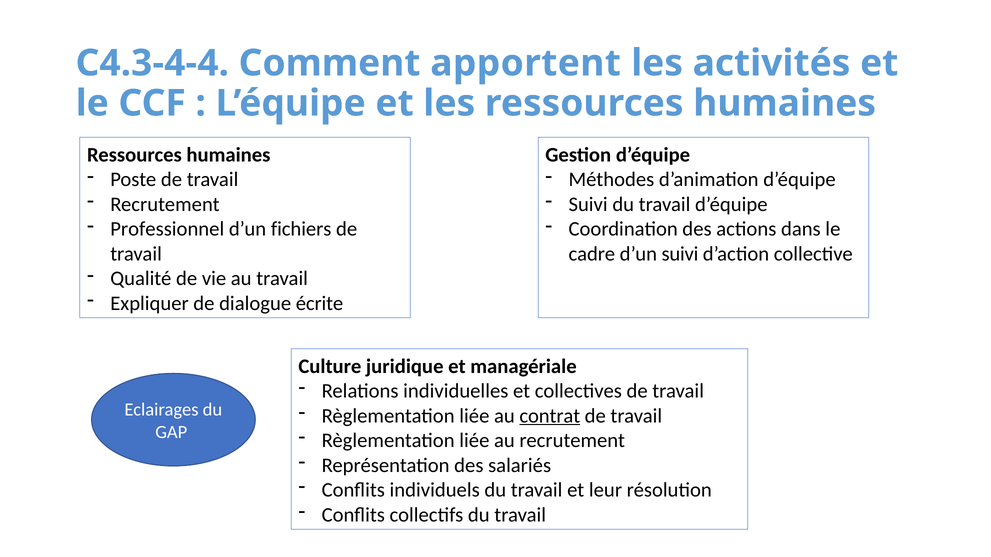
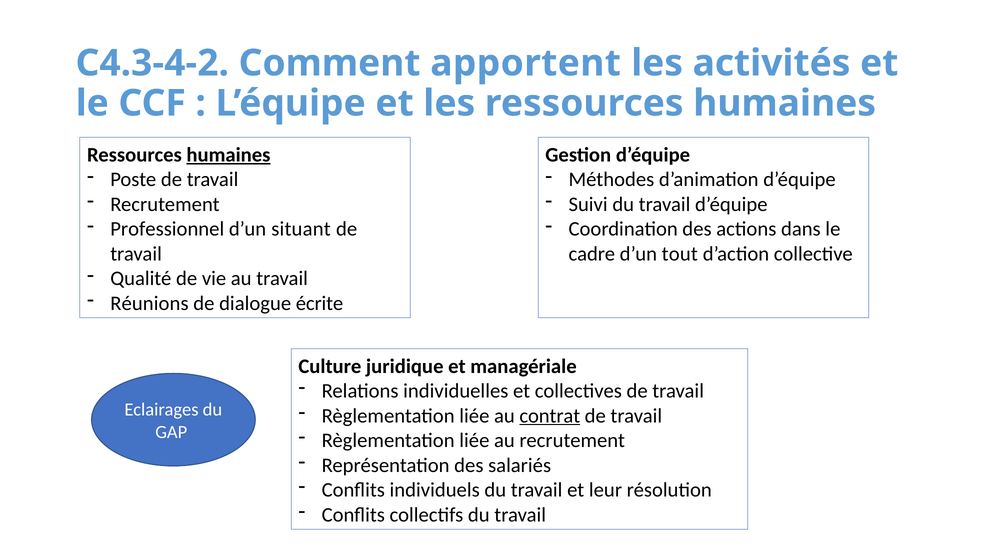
C4.3-4-4: C4.3-4-4 -> C4.3-4-2
humaines at (228, 155) underline: none -> present
fichiers: fichiers -> situant
d’un suivi: suivi -> tout
Expliquer: Expliquer -> Réunions
